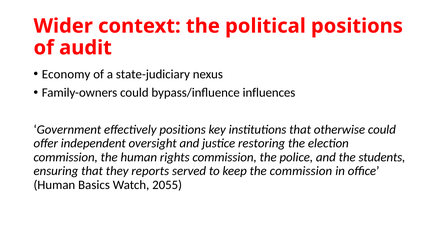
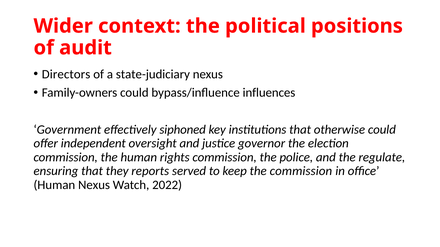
Economy: Economy -> Directors
effectively positions: positions -> siphoned
restoring: restoring -> governor
students: students -> regulate
Human Basics: Basics -> Nexus
2055: 2055 -> 2022
